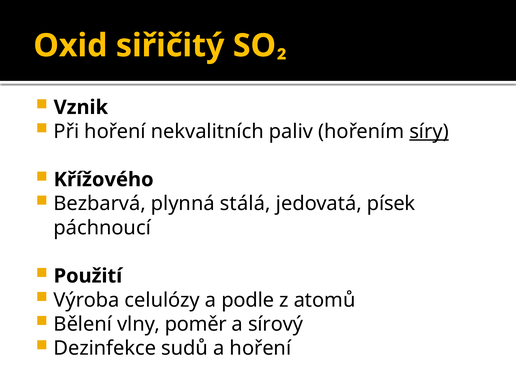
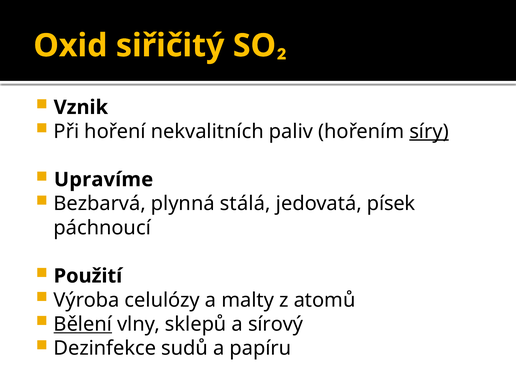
Křížového: Křížového -> Upravíme
podle: podle -> malty
Bělení underline: none -> present
poměr: poměr -> sklepů
a hoření: hoření -> papíru
